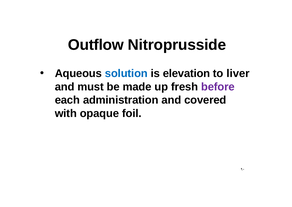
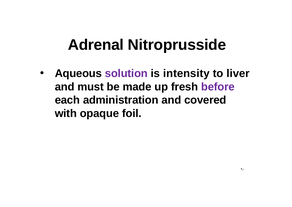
Outflow: Outflow -> Adrenal
solution colour: blue -> purple
elevation: elevation -> intensity
